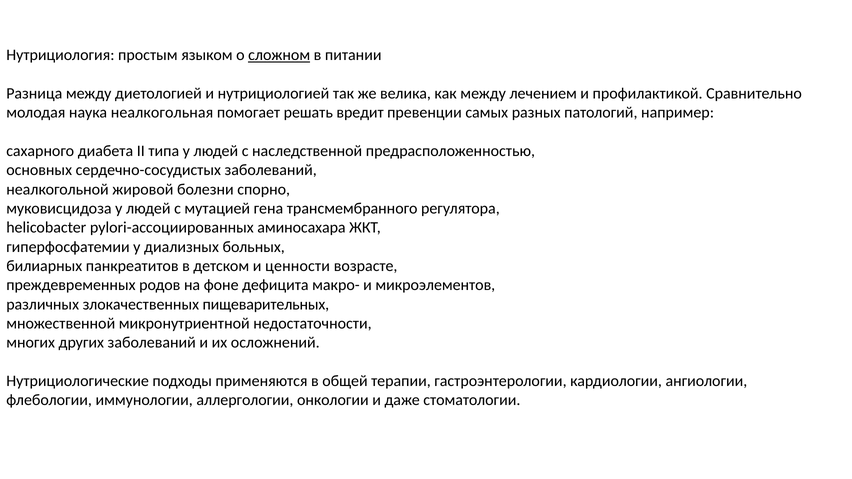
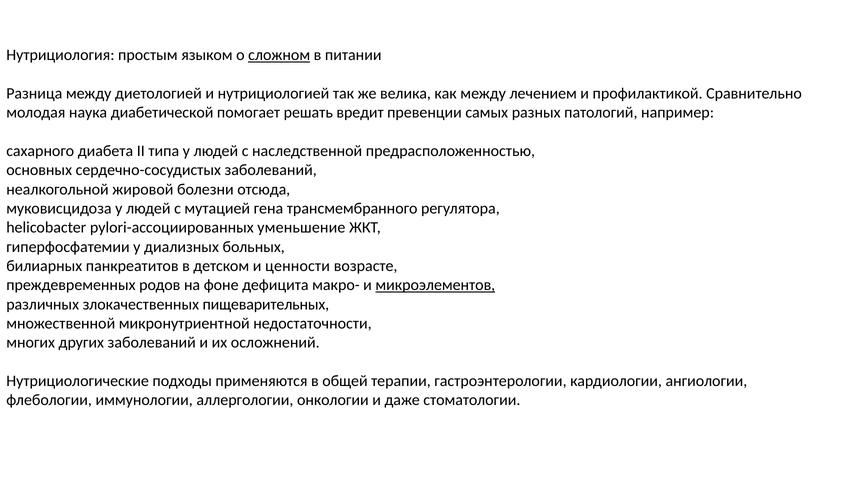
неалкогольная: неалкогольная -> диабетической
спорно: спорно -> отсюда
аминосахара: аминосахара -> уменьшение
микроэлементов underline: none -> present
